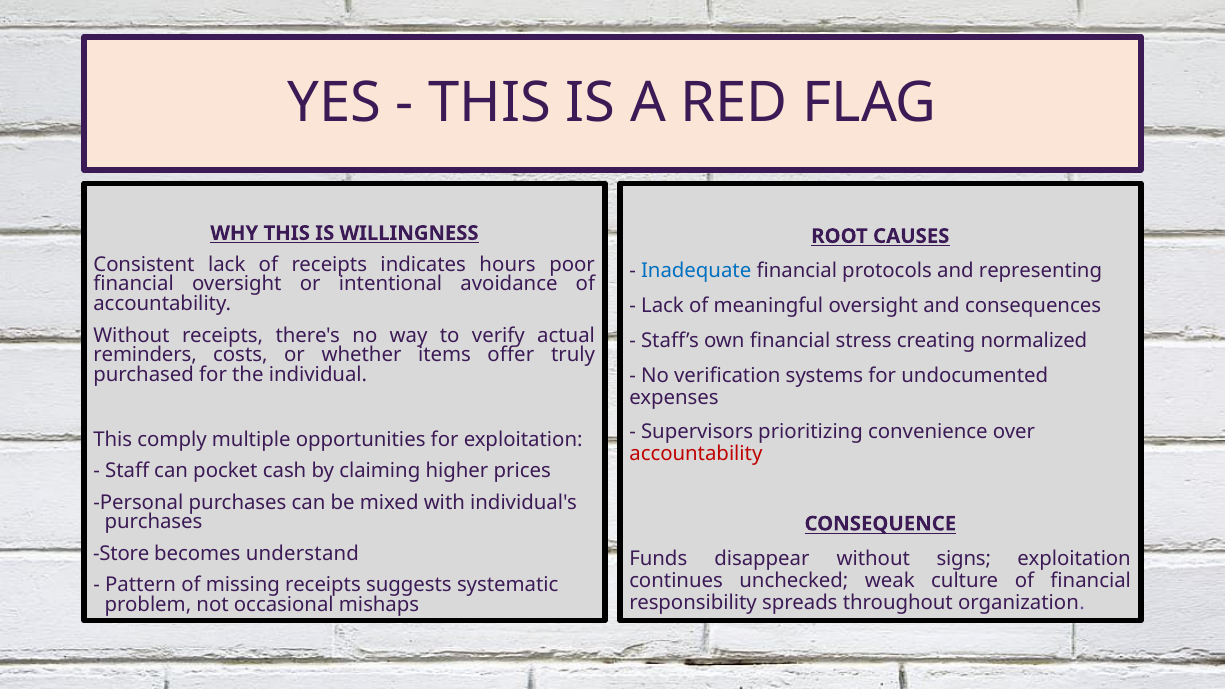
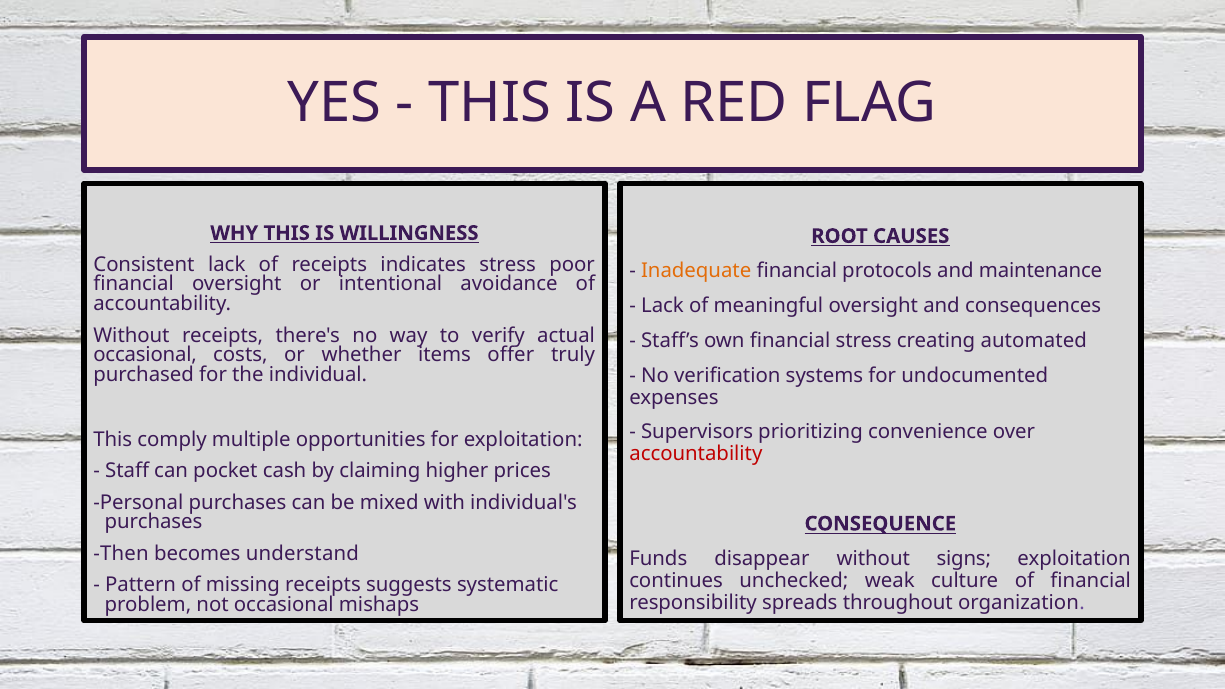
indicates hours: hours -> stress
Inadequate colour: blue -> orange
representing: representing -> maintenance
normalized: normalized -> automated
reminders at (145, 355): reminders -> occasional
Store: Store -> Then
